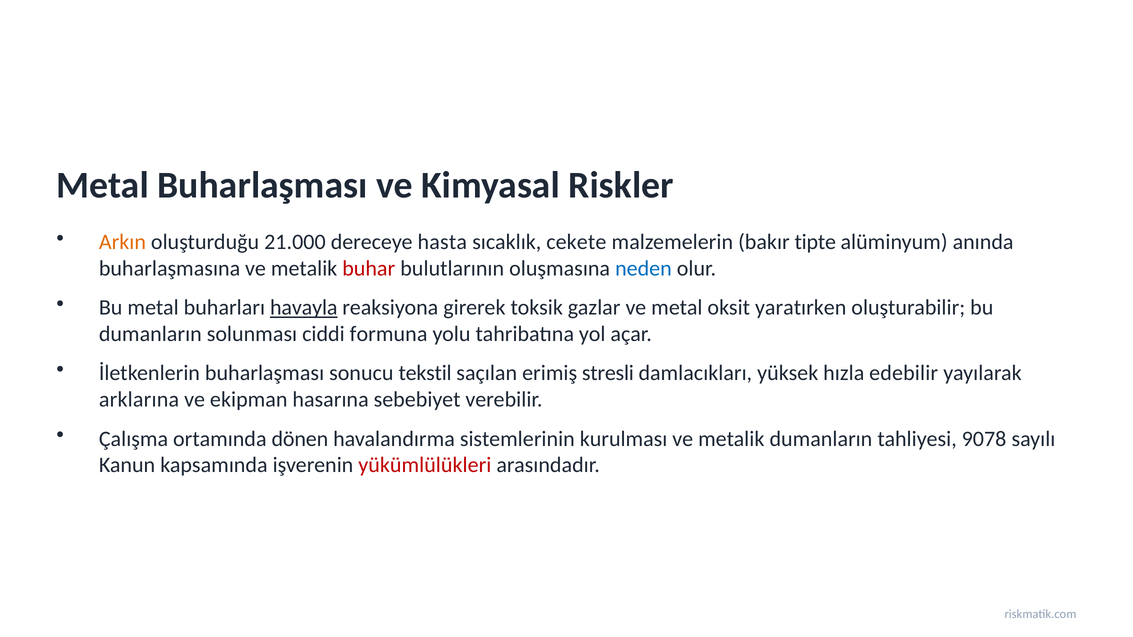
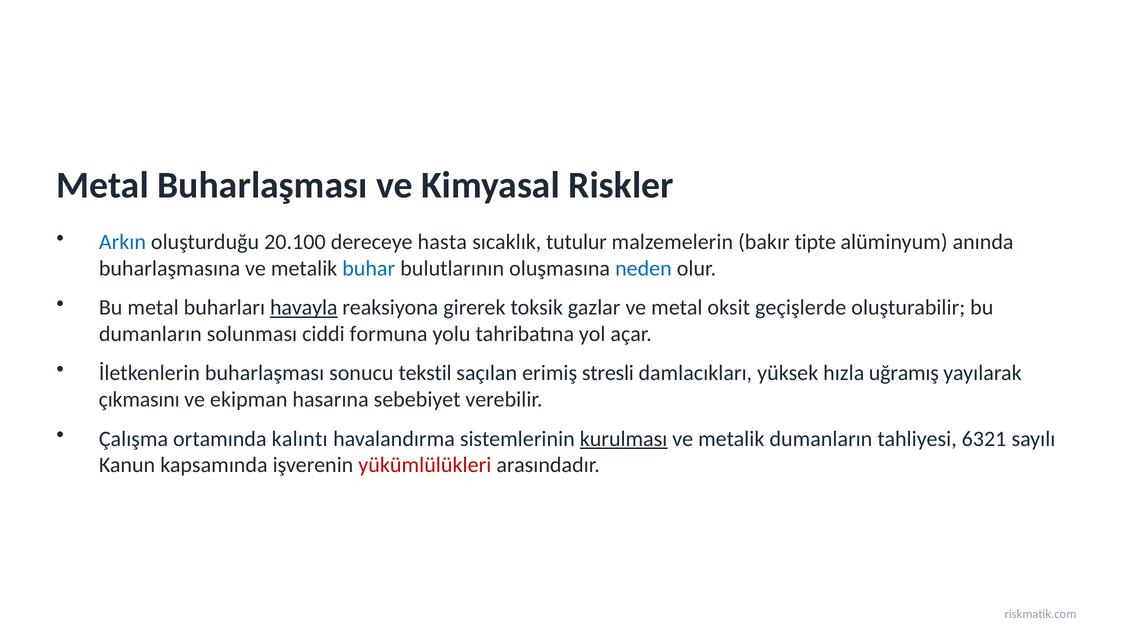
Arkın colour: orange -> blue
21.000: 21.000 -> 20.100
cekete: cekete -> tutulur
buhar colour: red -> blue
yaratırken: yaratırken -> geçişlerde
edebilir: edebilir -> uğramış
arklarına: arklarına -> çıkmasını
dönen: dönen -> kalıntı
kurulması underline: none -> present
9078: 9078 -> 6321
